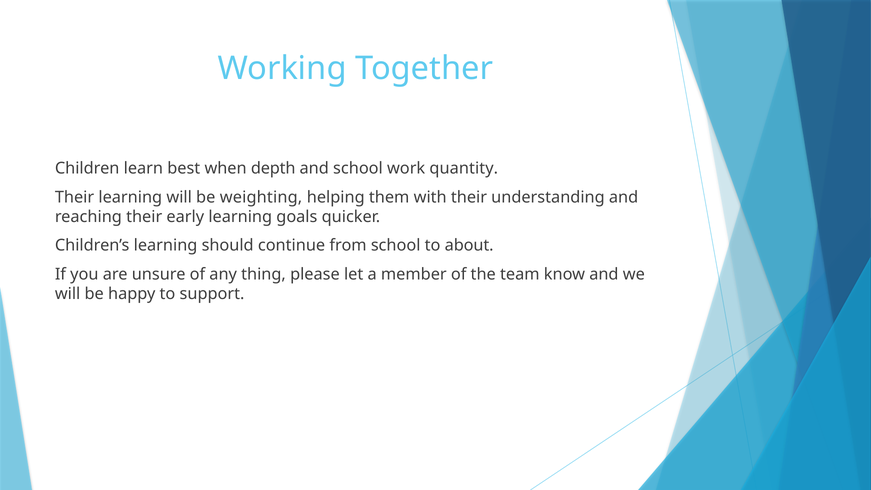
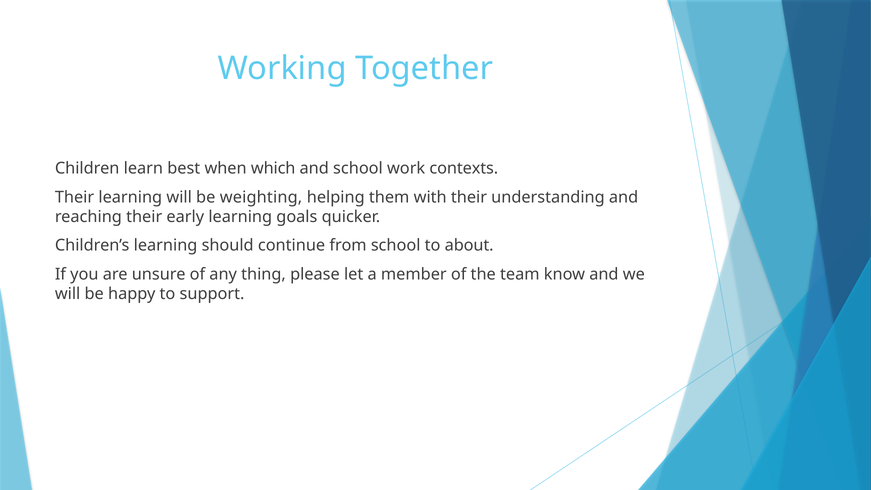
depth: depth -> which
quantity: quantity -> contexts
